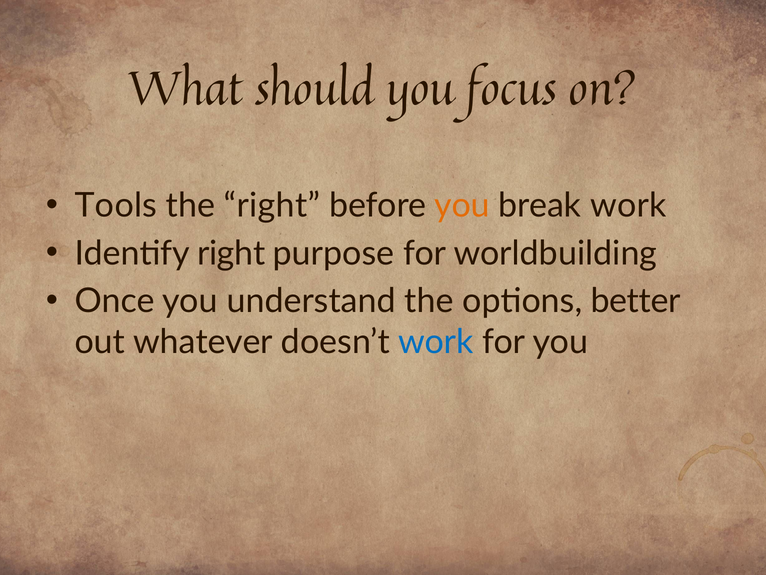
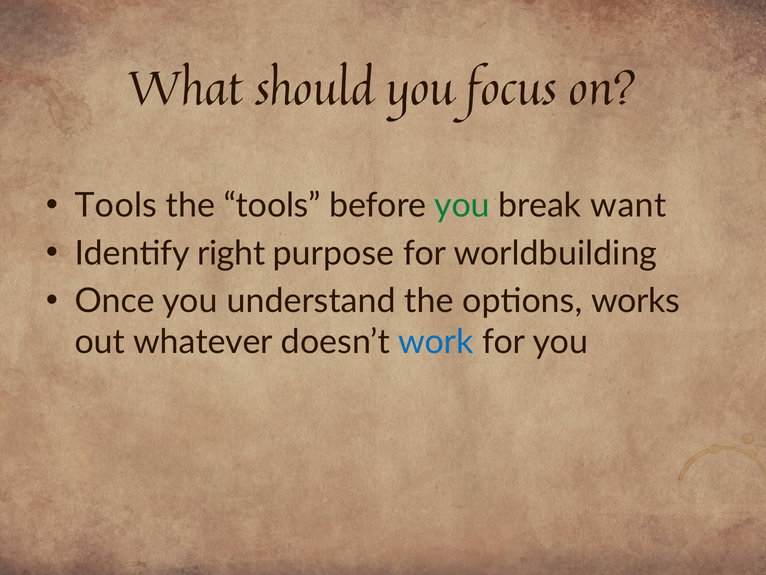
the right: right -> tools
you at (462, 205) colour: orange -> green
break work: work -> want
better: better -> works
